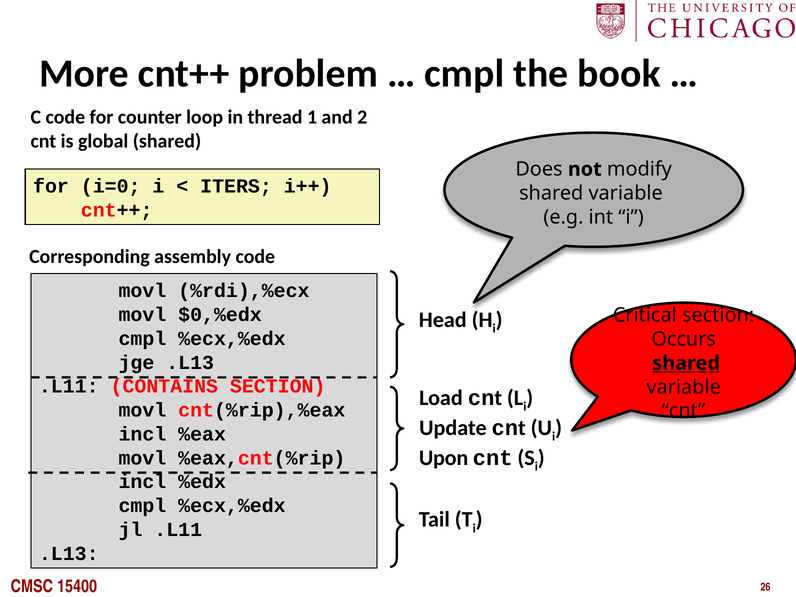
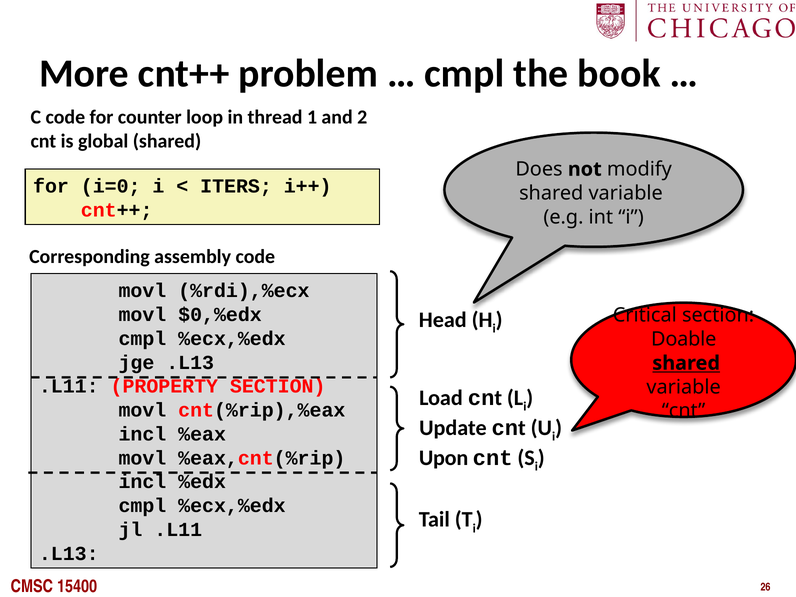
Occurs: Occurs -> Doable
CONTAINS: CONTAINS -> PROPERTY
